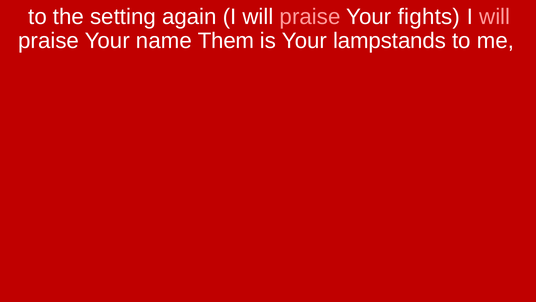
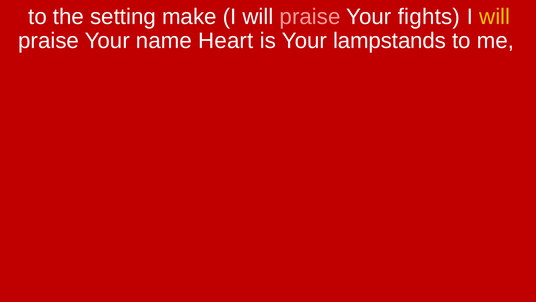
again: again -> make
will at (495, 17) colour: pink -> yellow
Them: Them -> Heart
